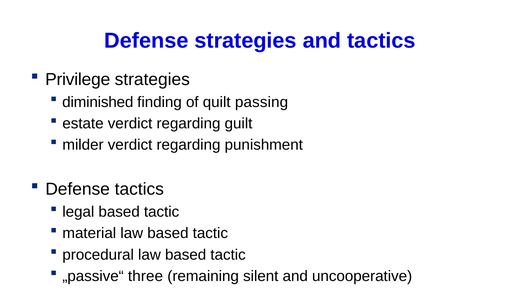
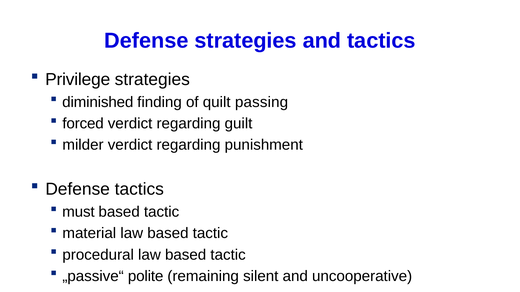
estate: estate -> forced
legal: legal -> must
three: three -> polite
